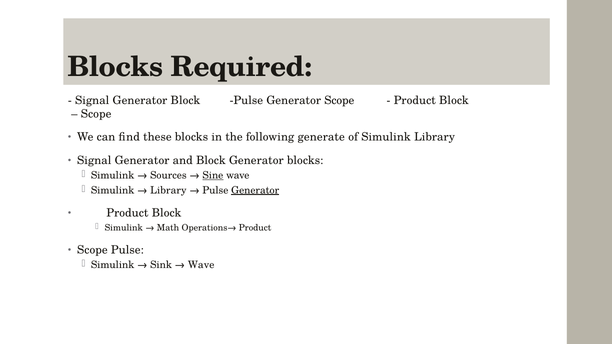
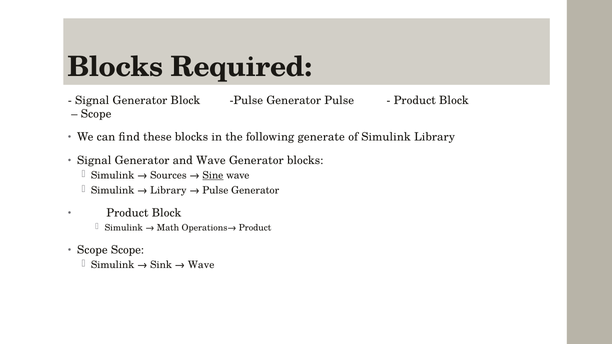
Generator Scope: Scope -> Pulse
and Block: Block -> Wave
Generator at (255, 190) underline: present -> none
Scope Pulse: Pulse -> Scope
